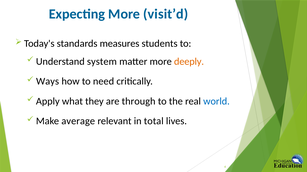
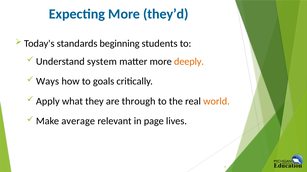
visit’d: visit’d -> they’d
measures: measures -> beginning
need: need -> goals
world colour: blue -> orange
total: total -> page
